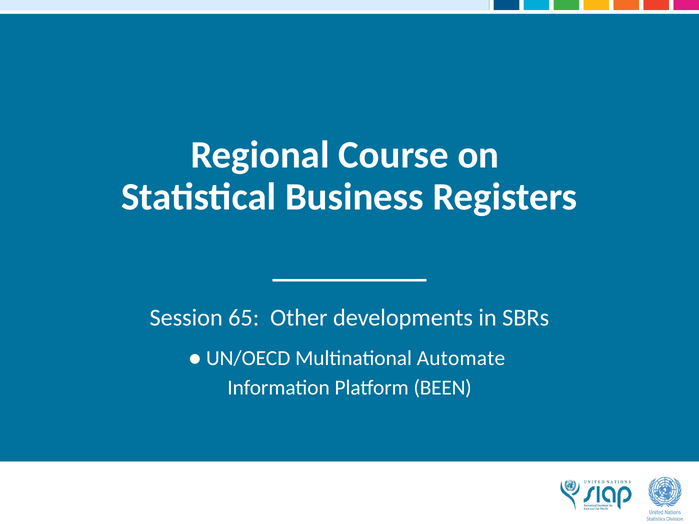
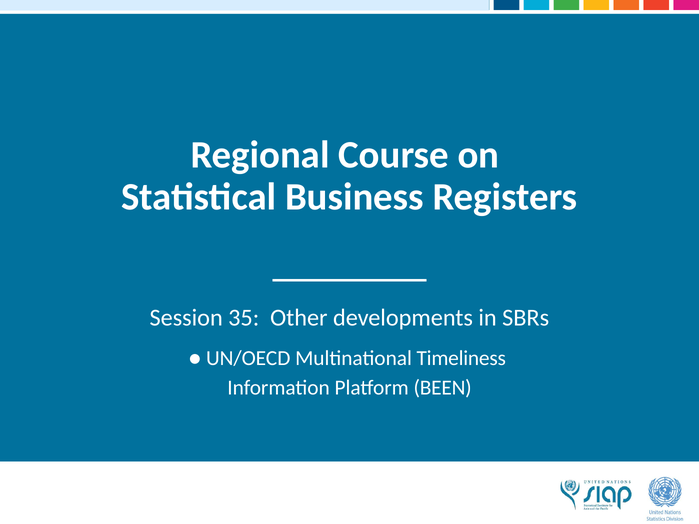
65: 65 -> 35
Automate: Automate -> Timeliness
